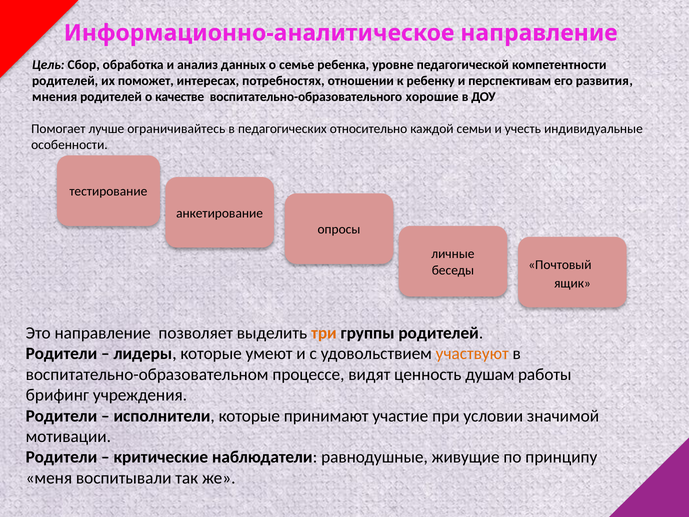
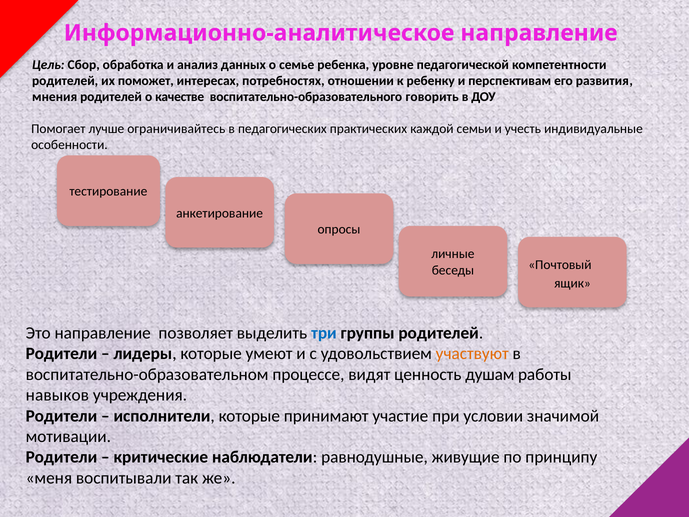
хорошие: хорошие -> говорить
относительно: относительно -> практических
три colour: orange -> blue
брифинг: брифинг -> навыков
